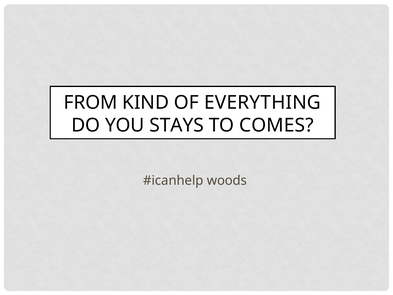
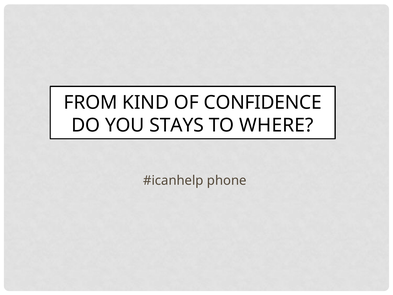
EVERYTHING: EVERYTHING -> CONFIDENCE
COMES: COMES -> WHERE
woods: woods -> phone
